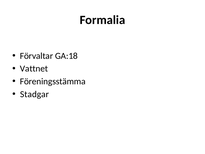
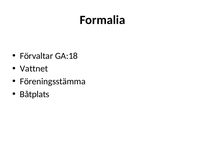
Stadgar: Stadgar -> Båtplats
